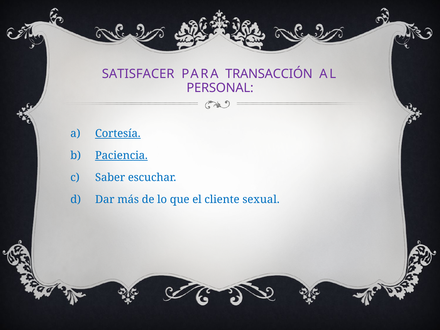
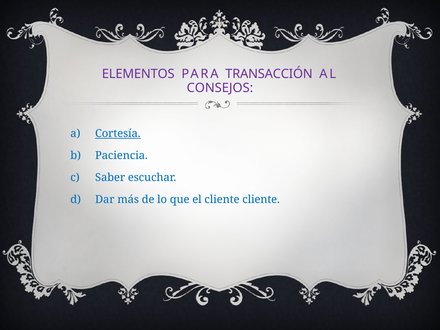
SATISFACER: SATISFACER -> ELEMENTOS
PERSONAL: PERSONAL -> CONSEJOS
Paciencia underline: present -> none
cliente sexual: sexual -> cliente
